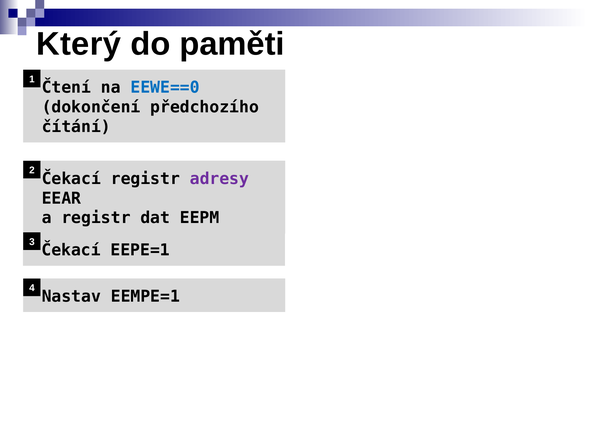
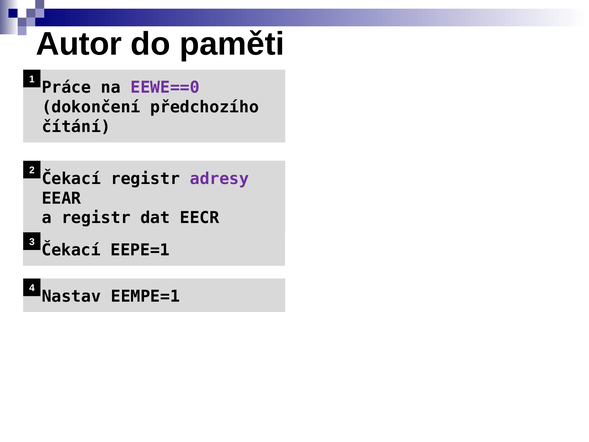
Který: Který -> Autor
Čtení: Čtení -> Práce
EEWE==0 colour: blue -> purple
EEPM: EEPM -> EECR
